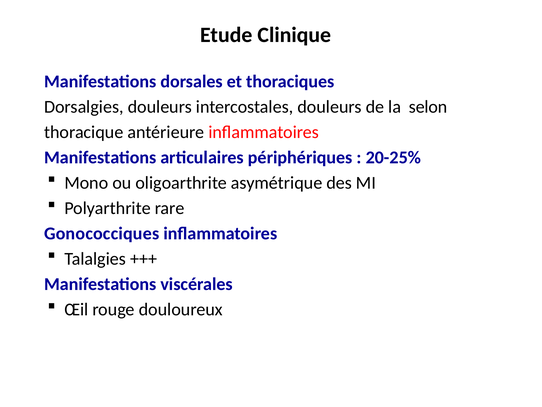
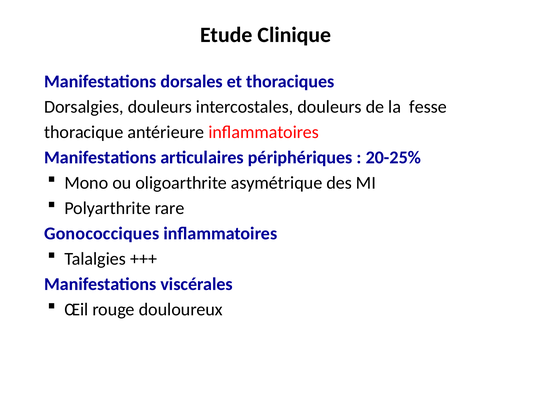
selon: selon -> fesse
